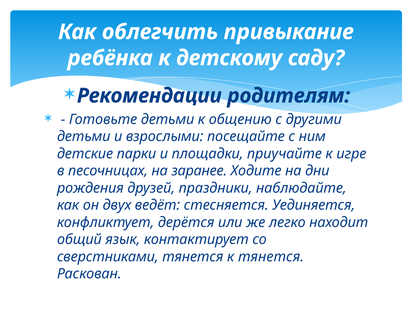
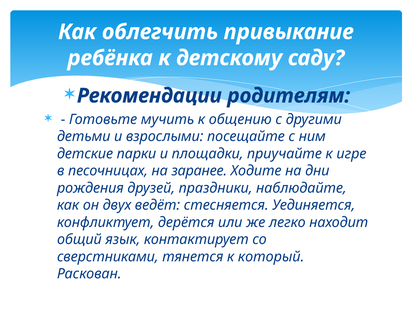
Готовьте детьми: детьми -> мучить
к тянется: тянется -> который
